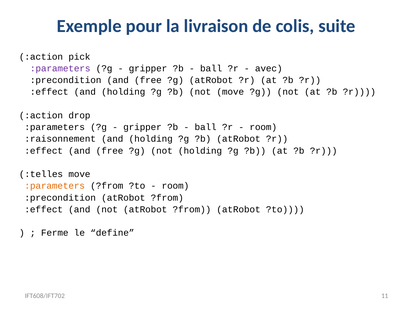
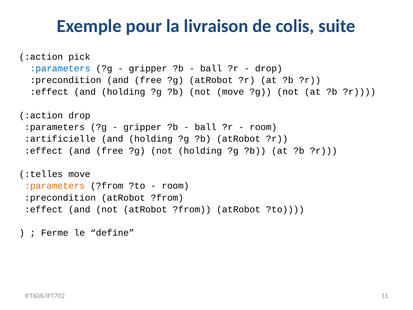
:parameters at (60, 68) colour: purple -> blue
avec at (269, 68): avec -> drop
:raisonnement: :raisonnement -> :artificielle
